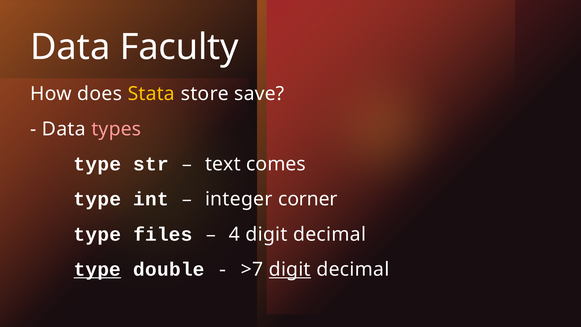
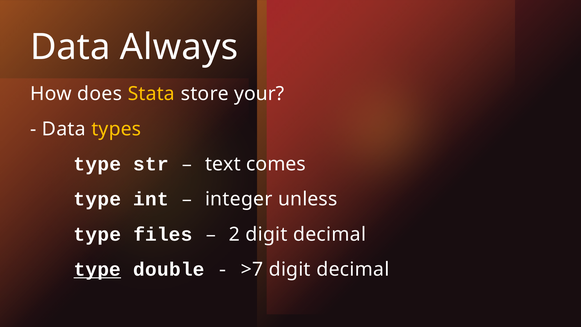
Faculty: Faculty -> Always
save: save -> your
types colour: pink -> yellow
corner: corner -> unless
4: 4 -> 2
digit at (290, 269) underline: present -> none
